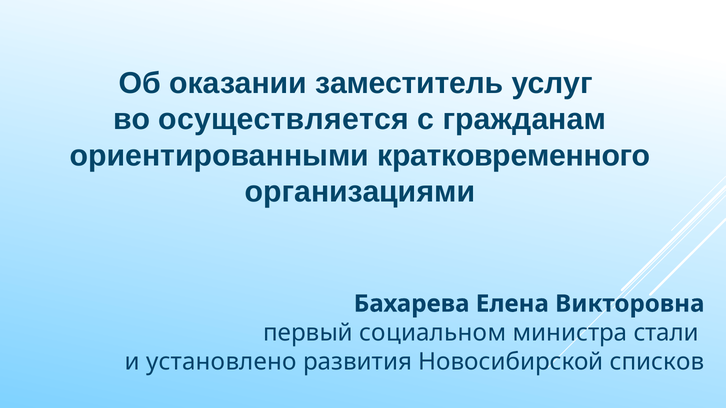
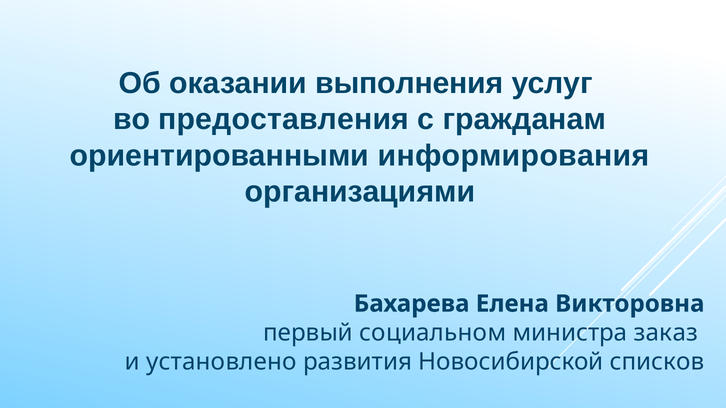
заместитель: заместитель -> выполнения
осуществляется: осуществляется -> предоставления
кратковременного: кратковременного -> информирования
стали: стали -> заказ
